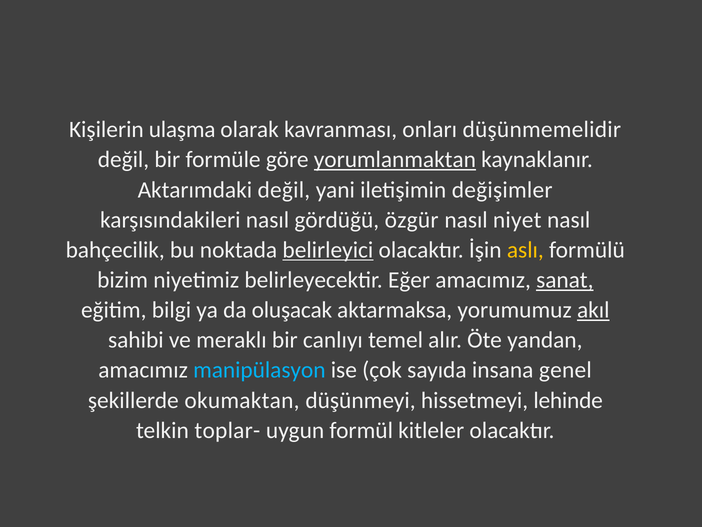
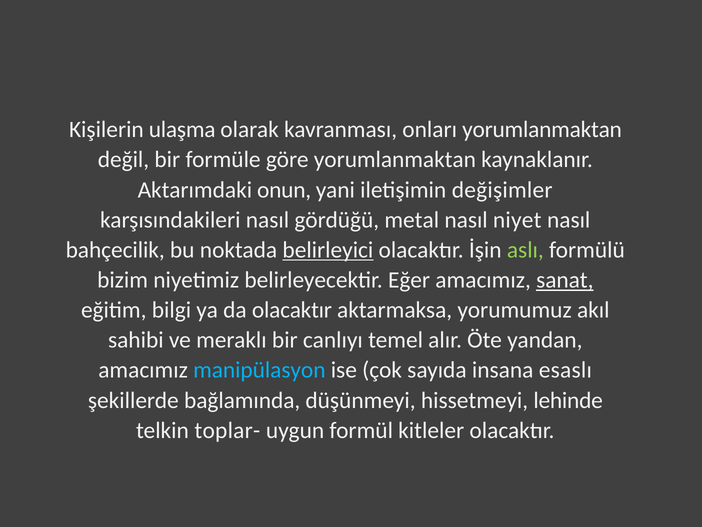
onları düşünmemelidir: düşünmemelidir -> yorumlanmaktan
yorumlanmaktan at (395, 160) underline: present -> none
Aktarımdaki değil: değil -> onun
özgür: özgür -> metal
aslı colour: yellow -> light green
da oluşacak: oluşacak -> olacaktır
akıl underline: present -> none
genel: genel -> esaslı
okumaktan: okumaktan -> bağlamında
